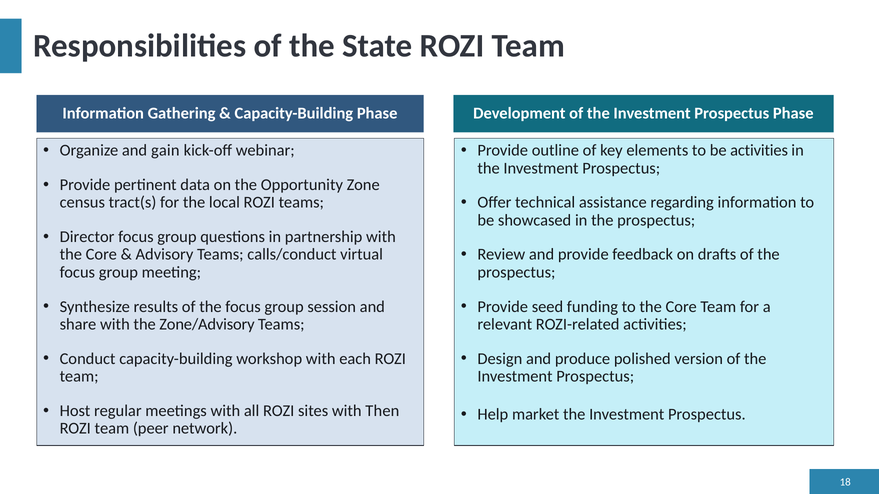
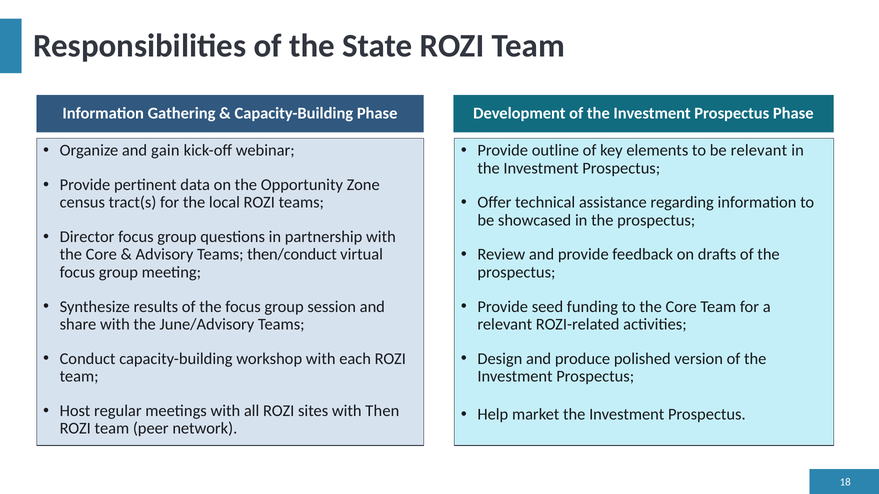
be activities: activities -> relevant
calls/conduct: calls/conduct -> then/conduct
Zone/Advisory: Zone/Advisory -> June/Advisory
